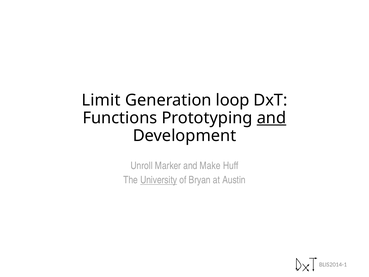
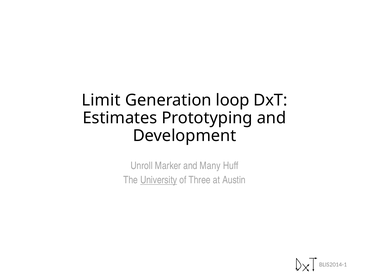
Functions: Functions -> Estimates
and at (272, 118) underline: present -> none
Make: Make -> Many
Bryan: Bryan -> Three
